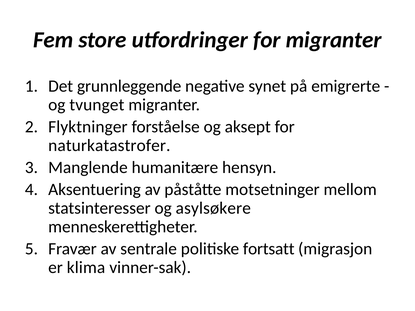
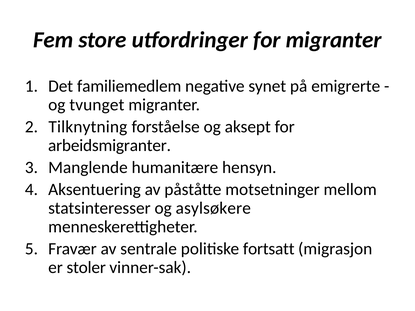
grunnleggende: grunnleggende -> familiemedlem
Flyktninger: Flyktninger -> Tilknytning
naturkatastrofer: naturkatastrofer -> arbeidsmigranter
klima: klima -> stoler
